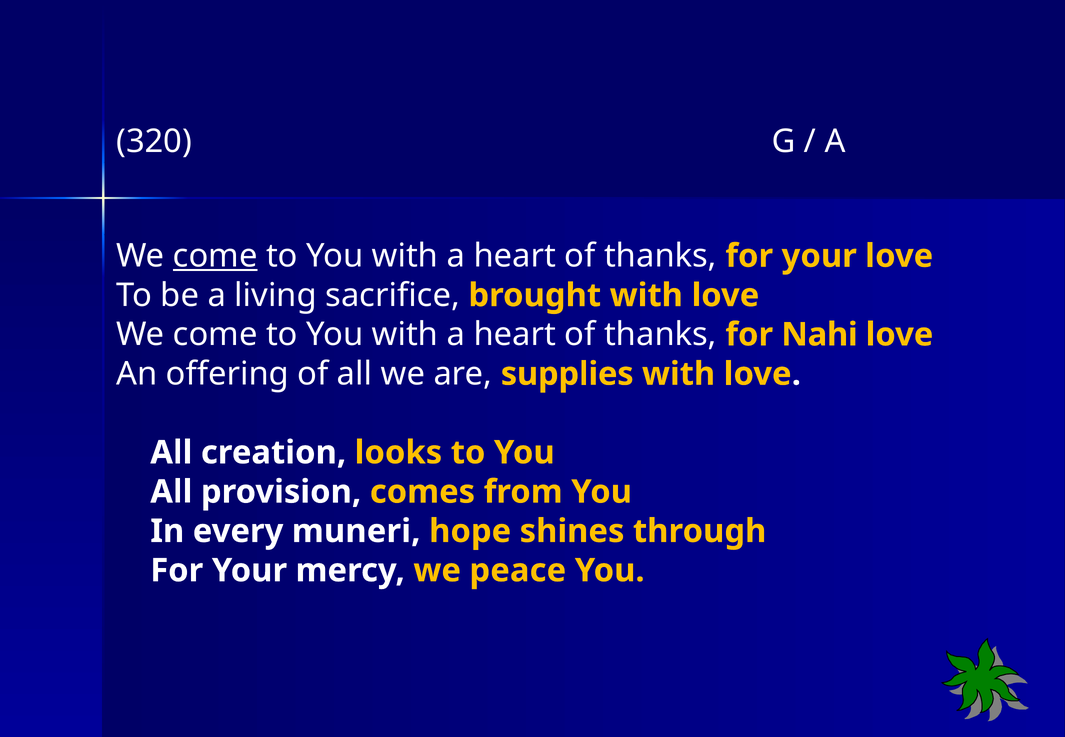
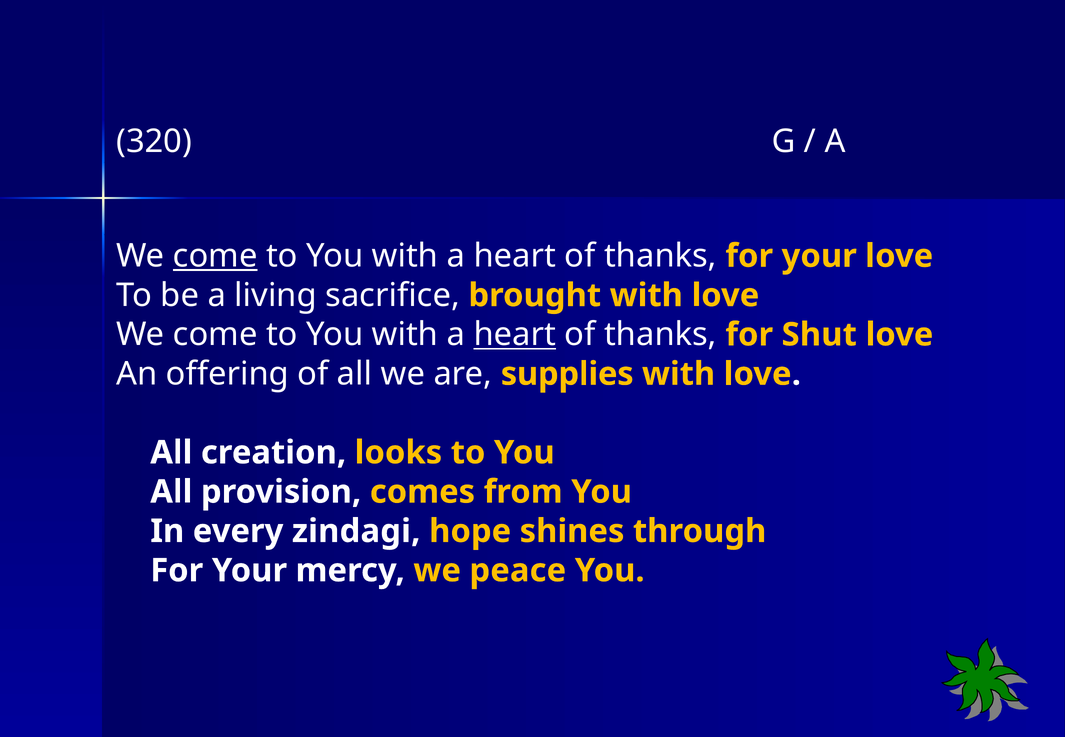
heart at (515, 335) underline: none -> present
Nahi: Nahi -> Shut
muneri: muneri -> zindagi
